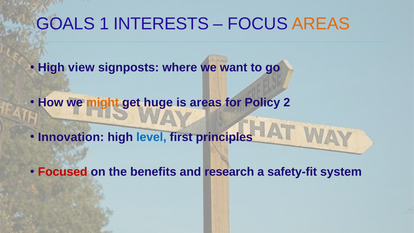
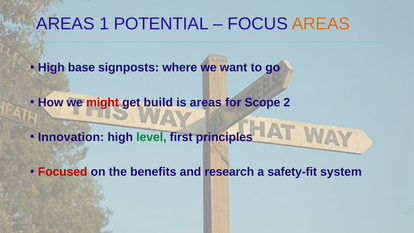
GOALS at (65, 24): GOALS -> AREAS
INTERESTS: INTERESTS -> POTENTIAL
view: view -> base
might colour: orange -> red
huge: huge -> build
Policy: Policy -> Scope
level colour: blue -> green
